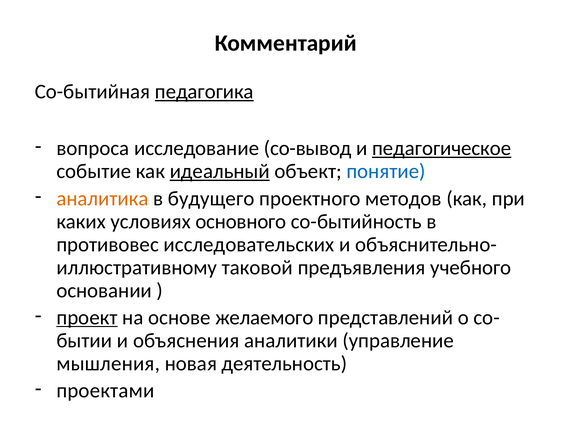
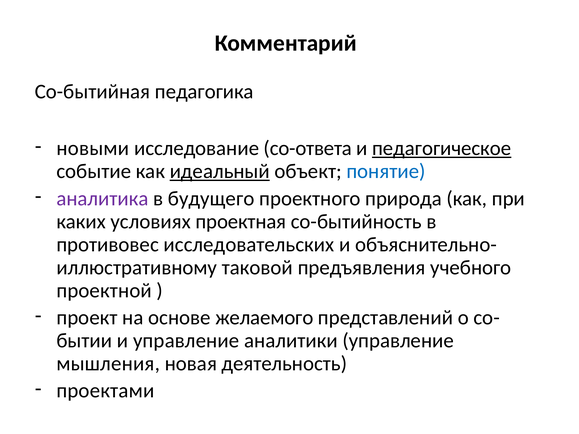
педагогика underline: present -> none
вопроса: вопроса -> новыми
со-вывод: со-вывод -> со-ответа
аналитика colour: orange -> purple
методов: методов -> природа
основного: основного -> проектная
основании: основании -> проектной
проект underline: present -> none
и объяснения: объяснения -> управление
